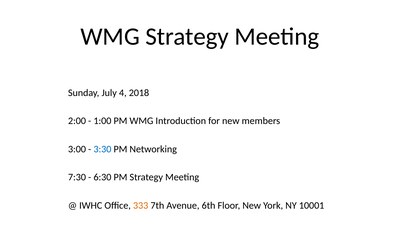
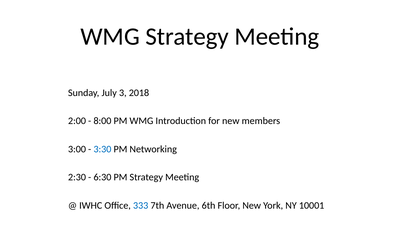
4: 4 -> 3
1:00: 1:00 -> 8:00
7:30: 7:30 -> 2:30
333 colour: orange -> blue
